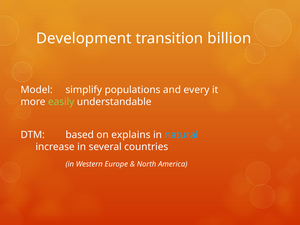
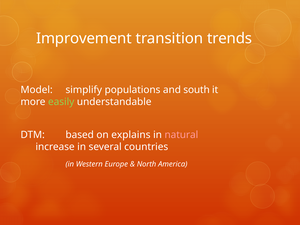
Development: Development -> Improvement
billion: billion -> trends
every: every -> south
natural colour: light blue -> pink
